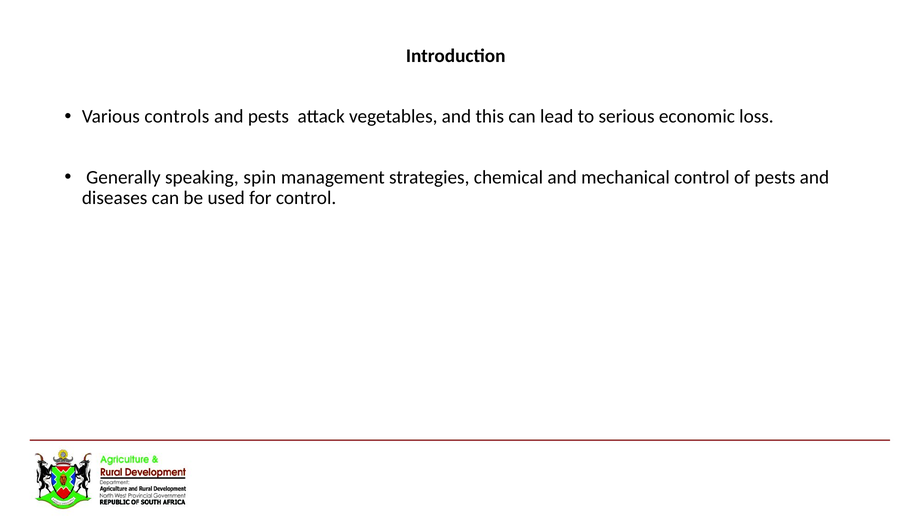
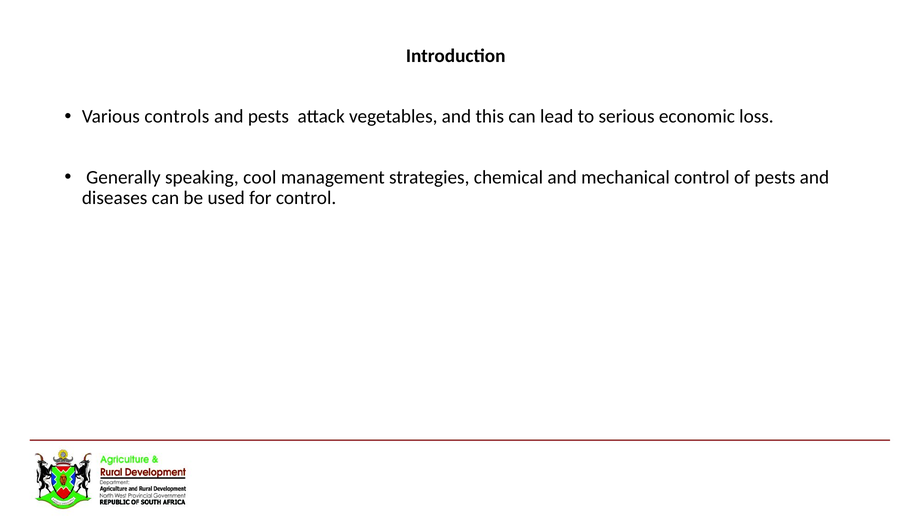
spin: spin -> cool
